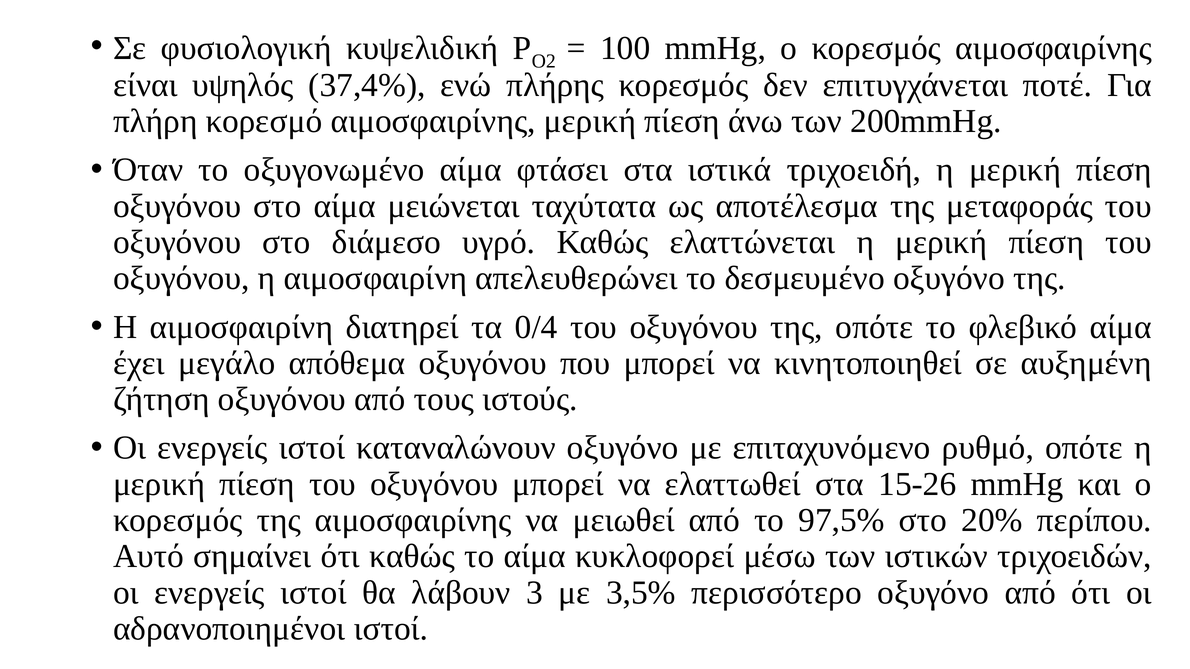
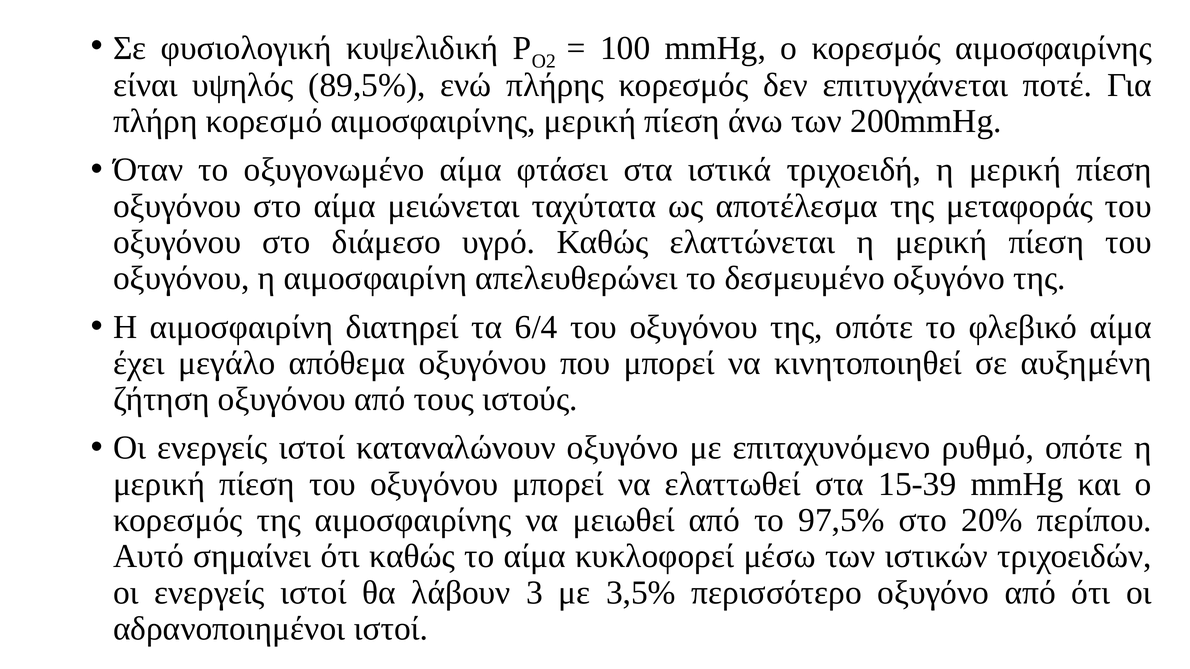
37,4%: 37,4% -> 89,5%
0/4: 0/4 -> 6/4
15-26: 15-26 -> 15-39
